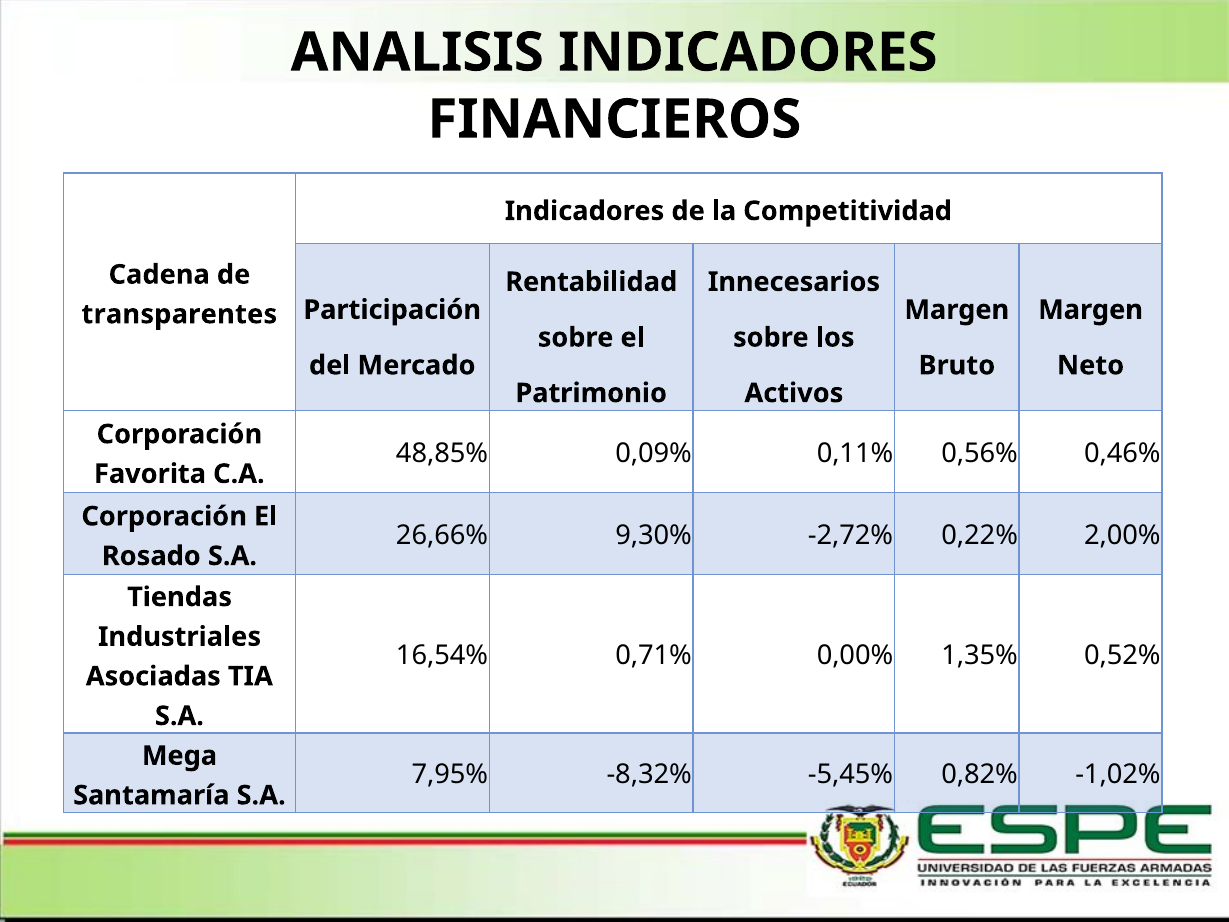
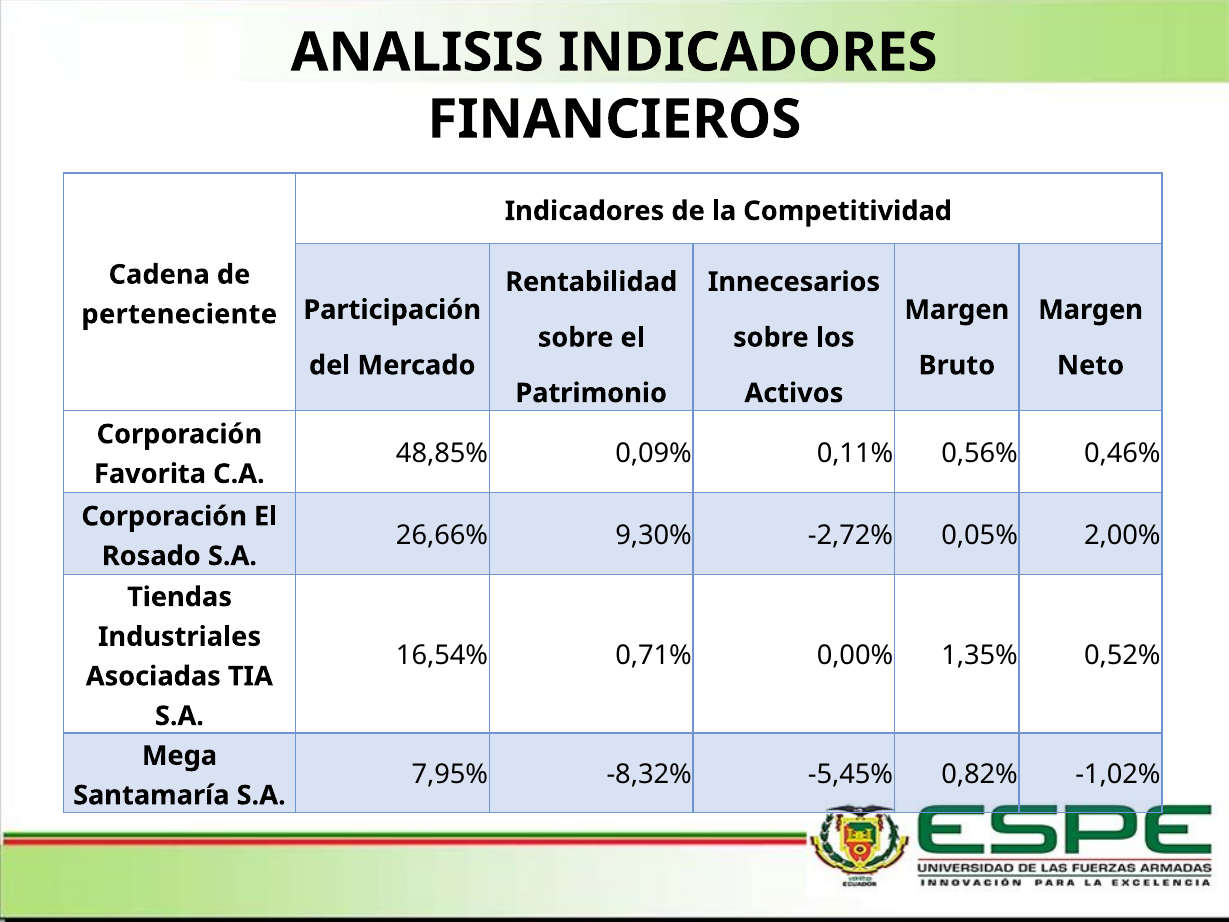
transparentes: transparentes -> perteneciente
0,22%: 0,22% -> 0,05%
